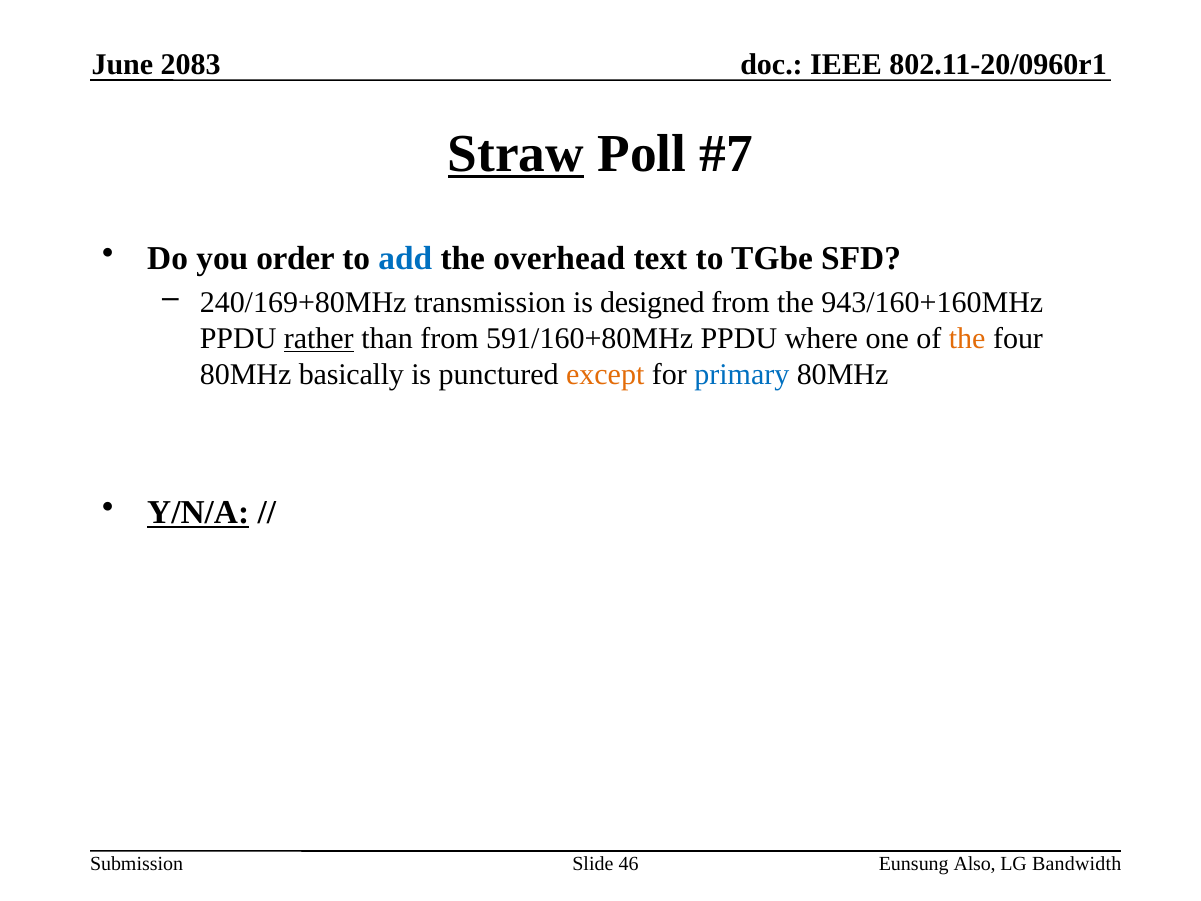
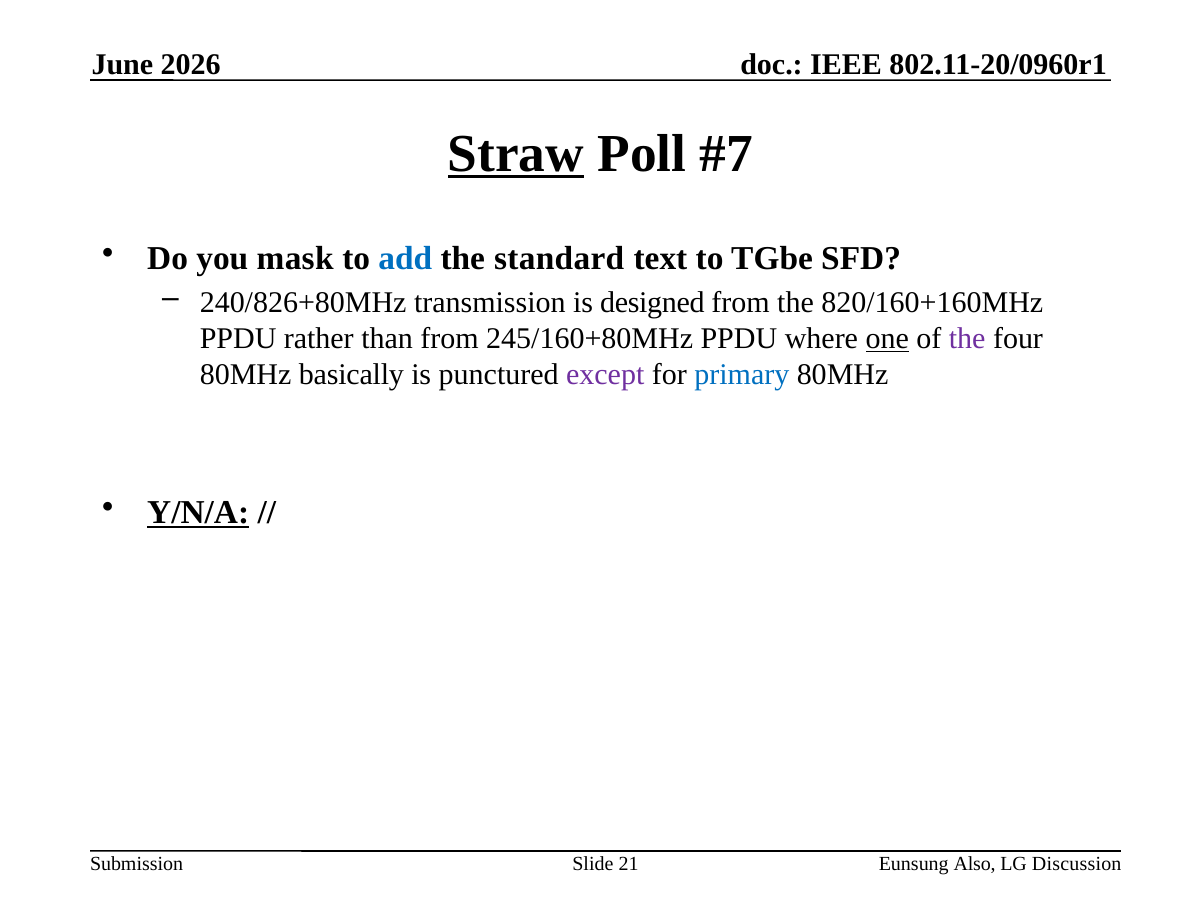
2083: 2083 -> 2026
order: order -> mask
overhead: overhead -> standard
240/169+80MHz: 240/169+80MHz -> 240/826+80MHz
943/160+160MHz: 943/160+160MHz -> 820/160+160MHz
rather underline: present -> none
591/160+80MHz: 591/160+80MHz -> 245/160+80MHz
one underline: none -> present
the at (967, 338) colour: orange -> purple
except colour: orange -> purple
46: 46 -> 21
Bandwidth: Bandwidth -> Discussion
